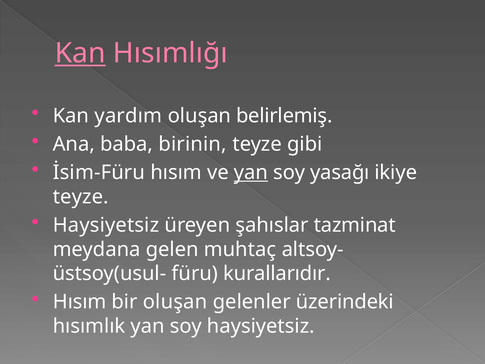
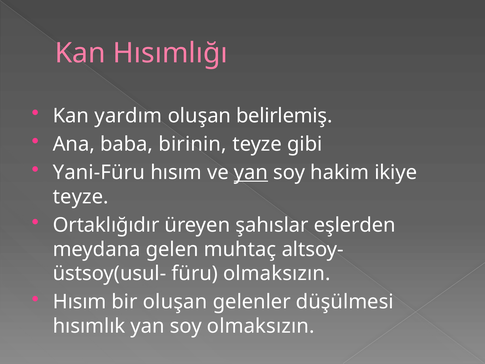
Kan at (80, 53) underline: present -> none
İsim-Füru: İsim-Füru -> Yani-Füru
yasağı: yasağı -> hakim
Haysiyetsiz at (106, 225): Haysiyetsiz -> Ortaklığıdır
tazminat: tazminat -> eşlerden
füru kurallarıdır: kurallarıdır -> olmaksızın
üzerindeki: üzerindeki -> düşülmesi
soy haysiyetsiz: haysiyetsiz -> olmaksızın
